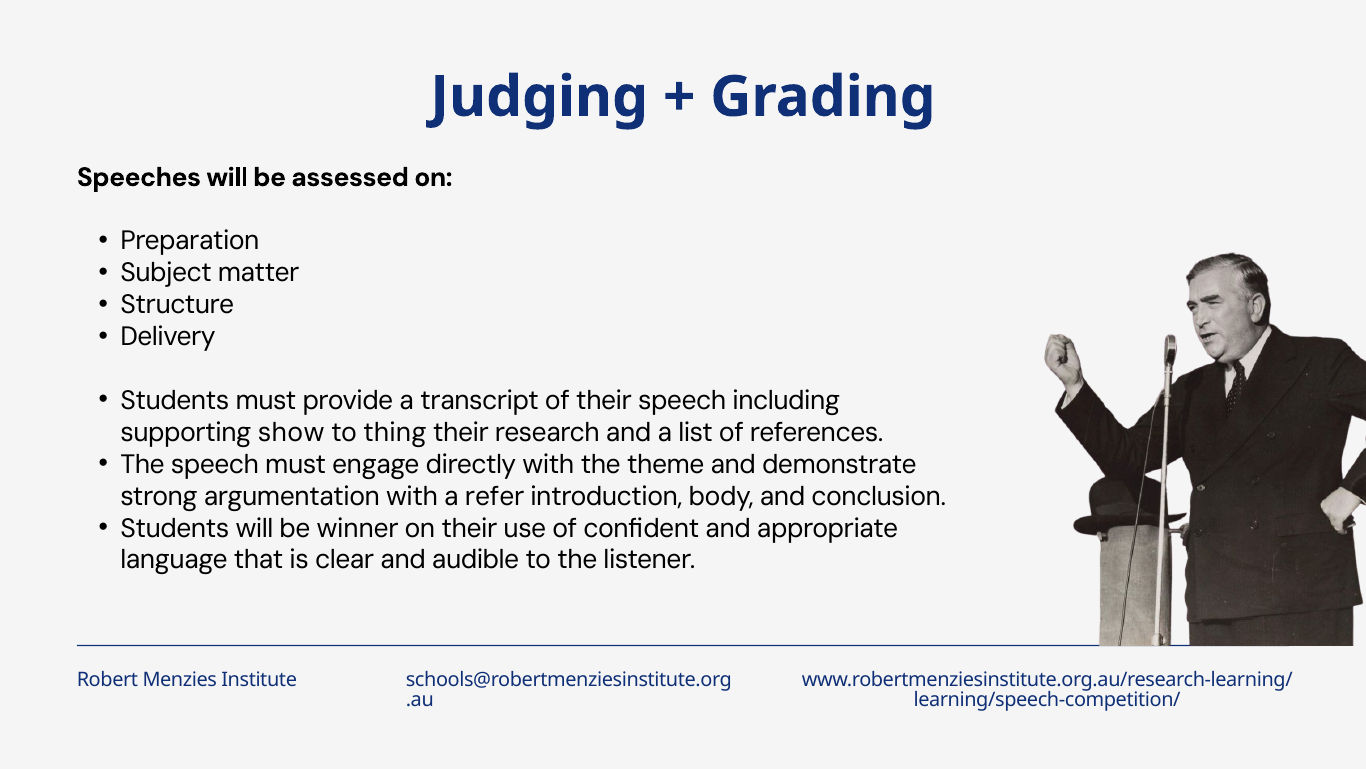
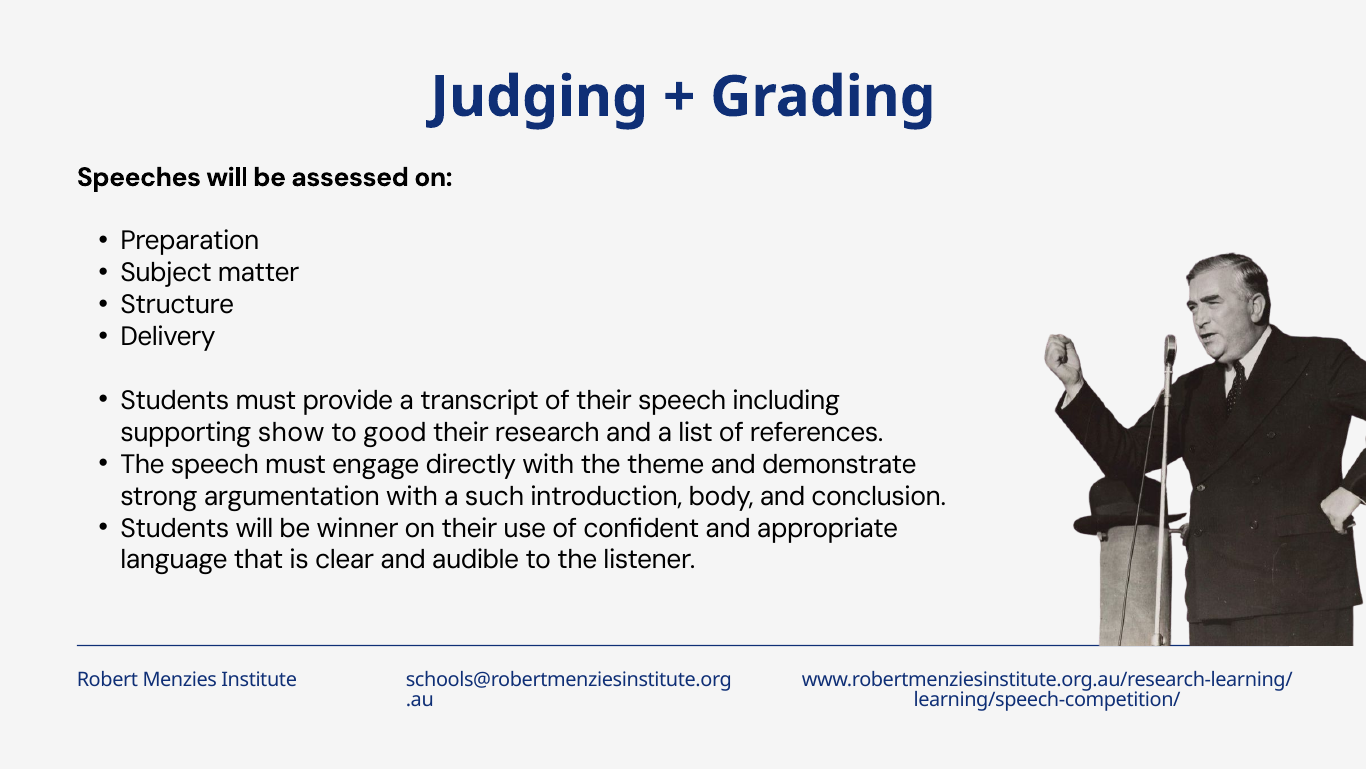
thing: thing -> good
refer: refer -> such
